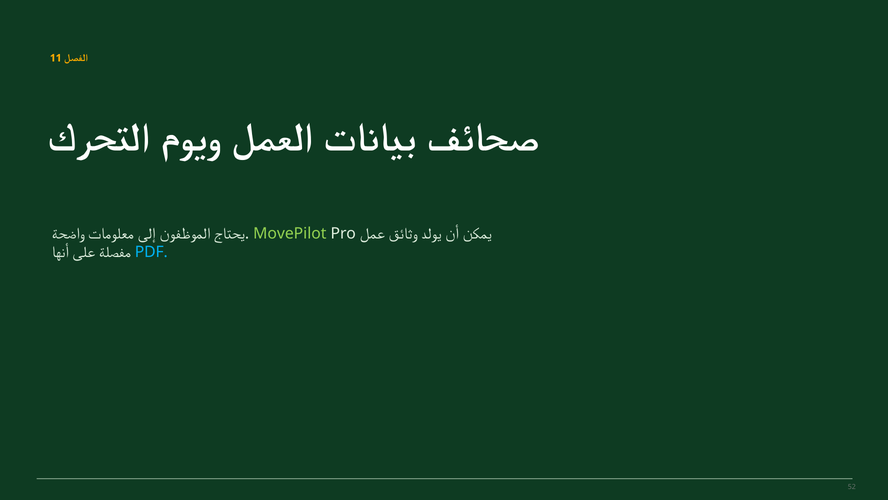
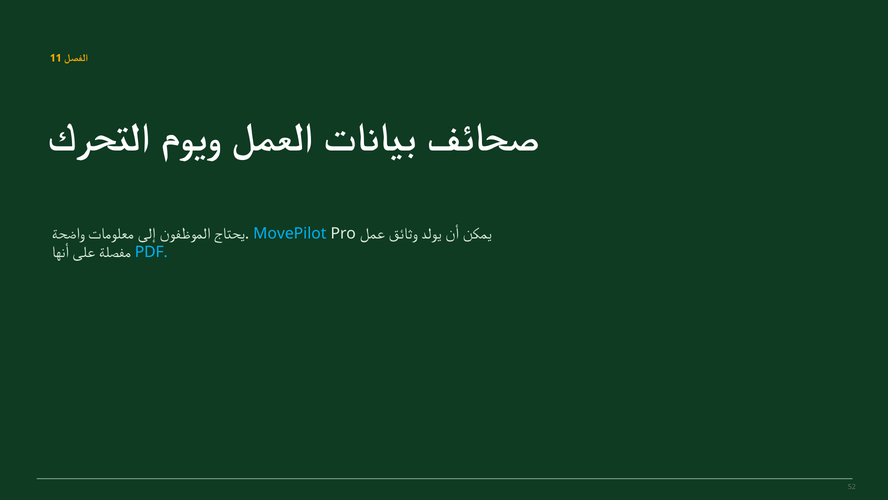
MovePilot at (290, 233) colour: light green -> light blue
